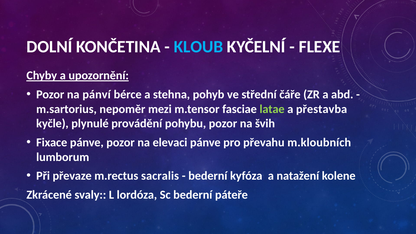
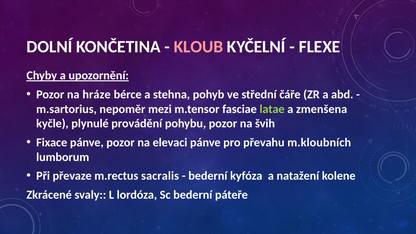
KLOUB colour: light blue -> pink
pánví: pánví -> hráze
přestavba: přestavba -> zmenšena
